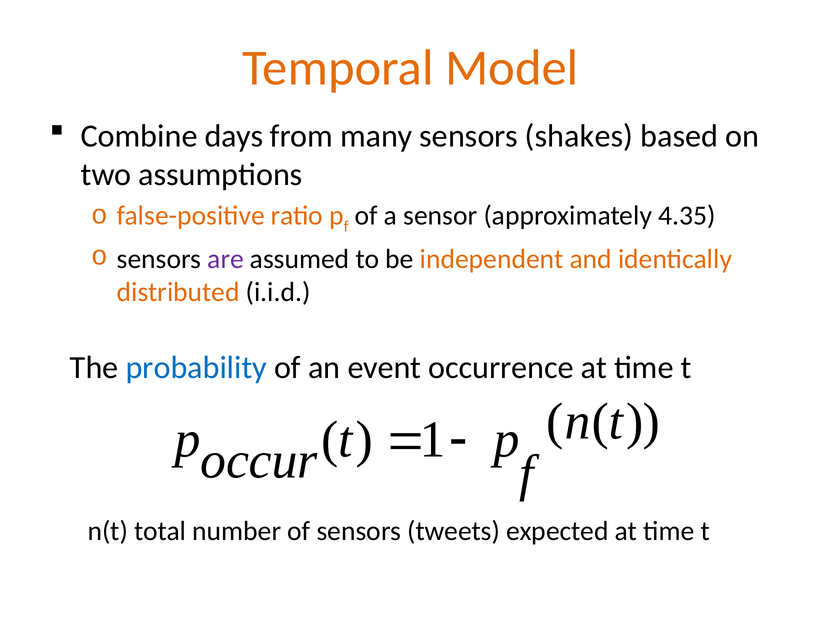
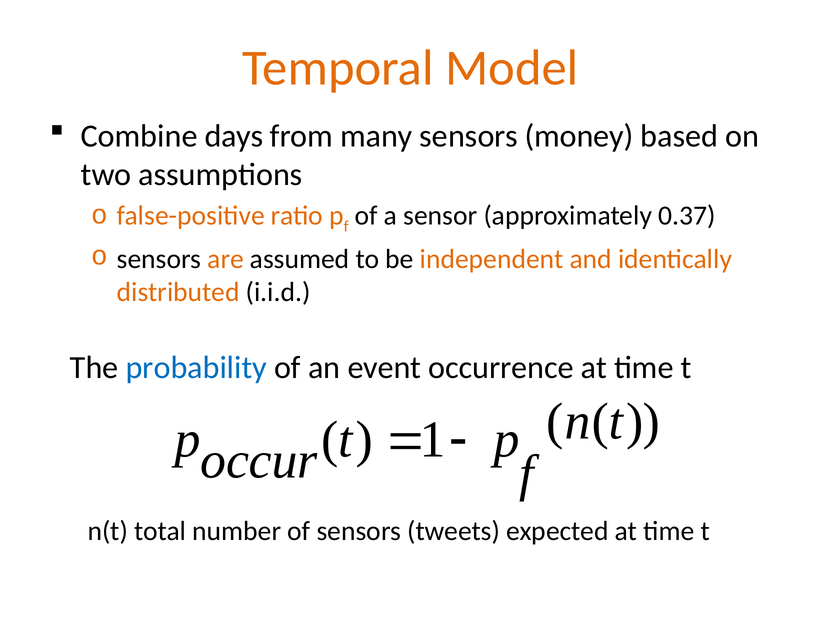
shakes: shakes -> money
4.35: 4.35 -> 0.37
are colour: purple -> orange
